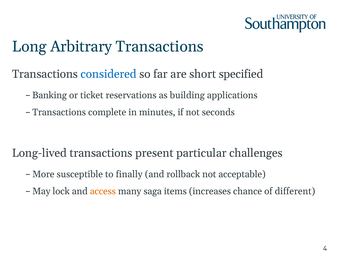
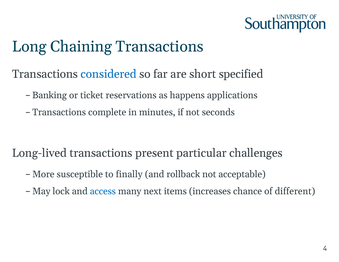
Arbitrary: Arbitrary -> Chaining
building: building -> happens
access colour: orange -> blue
saga: saga -> next
